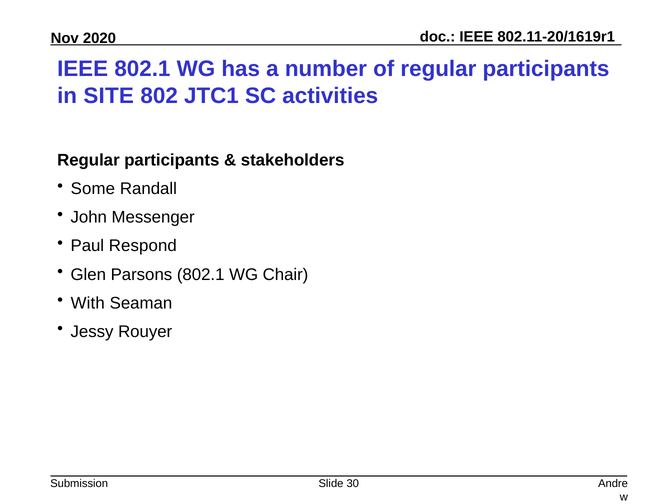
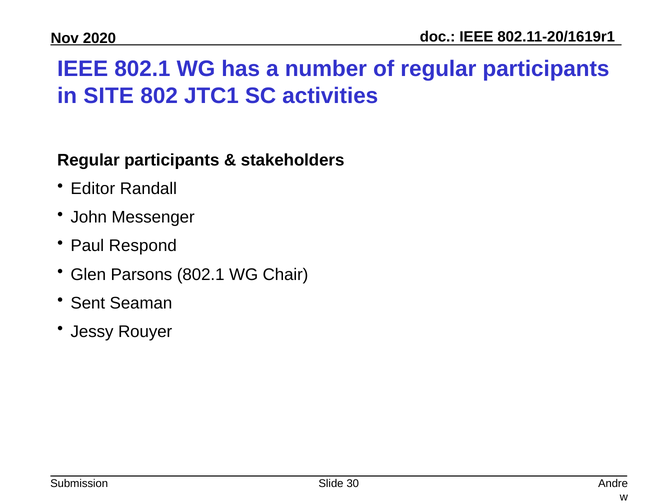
Some: Some -> Editor
With: With -> Sent
